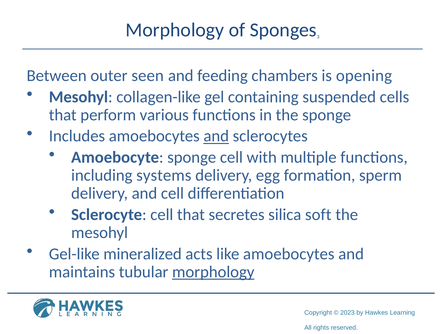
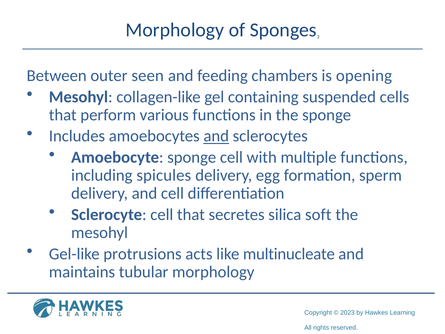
systems: systems -> spicules
mineralized: mineralized -> protrusions
like amoebocytes: amoebocytes -> multinucleate
morphology at (213, 272) underline: present -> none
